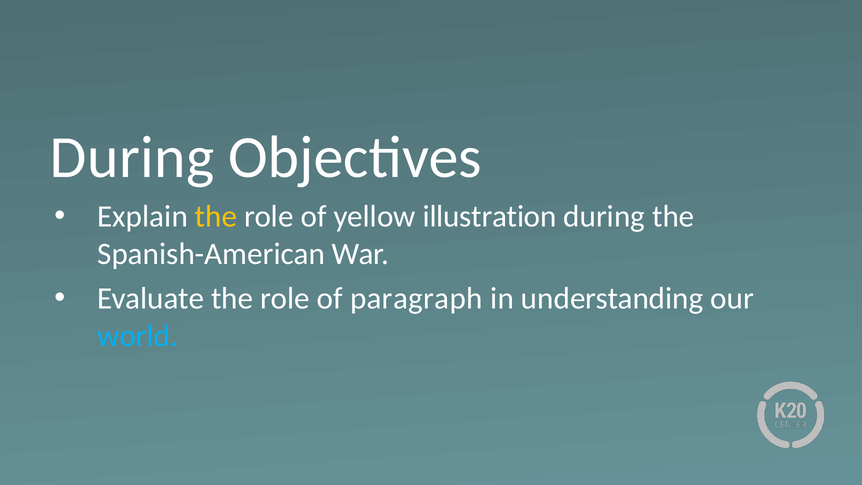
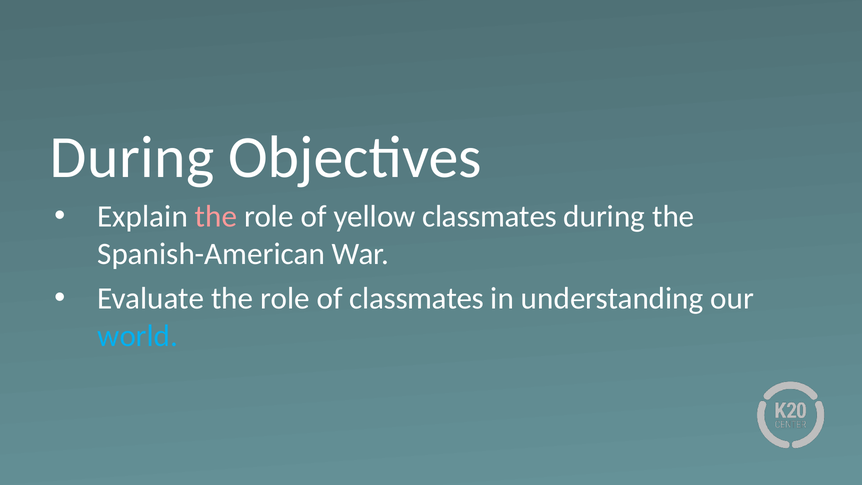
the at (216, 216) colour: yellow -> pink
yellow illustration: illustration -> classmates
of paragraph: paragraph -> classmates
